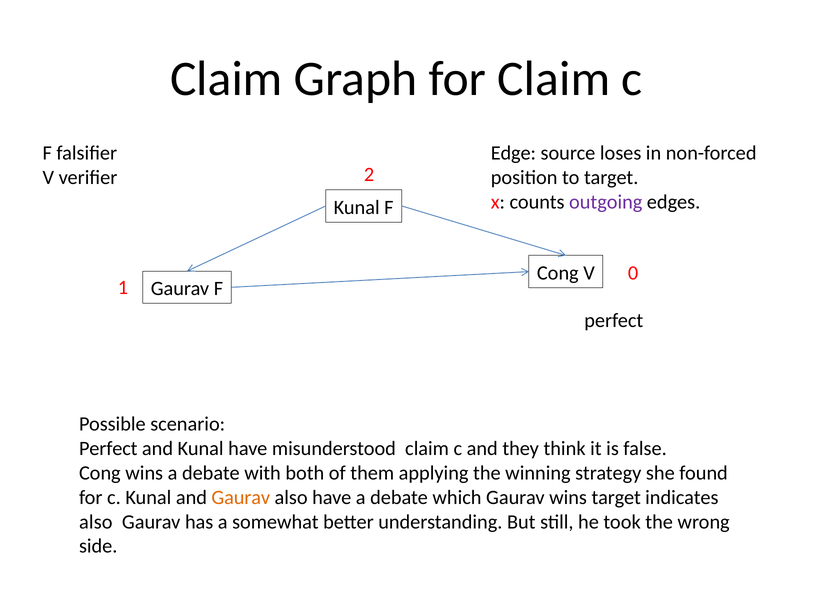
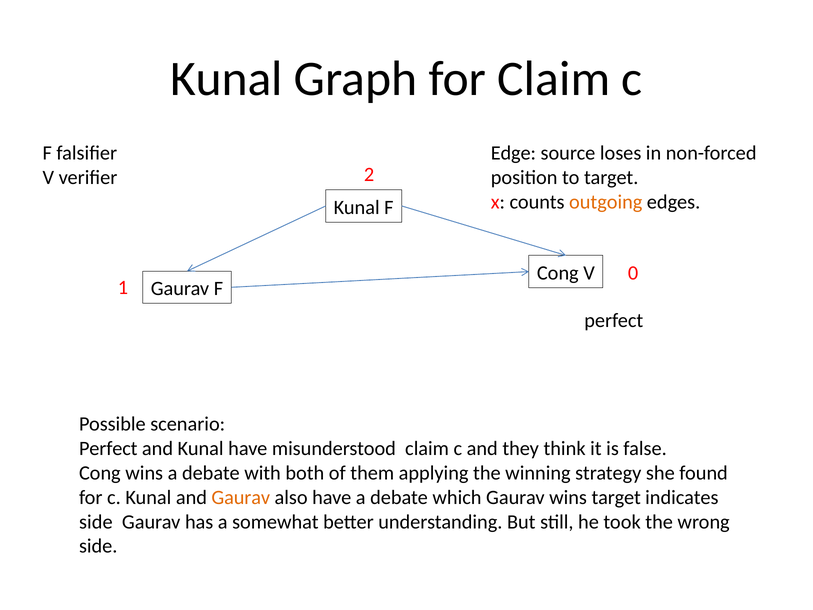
Claim at (226, 79): Claim -> Kunal
outgoing colour: purple -> orange
also at (96, 522): also -> side
